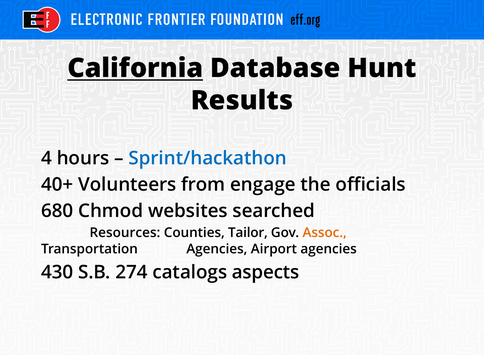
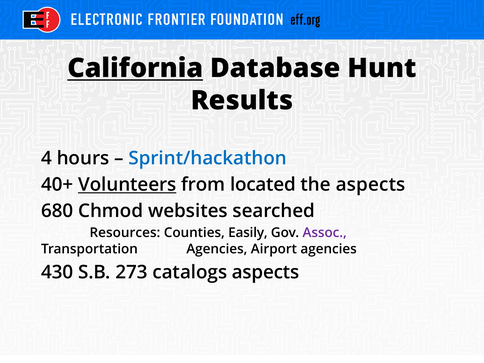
Volunteers underline: none -> present
engage: engage -> located
the officials: officials -> aspects
Tailor: Tailor -> Easily
Assoc colour: orange -> purple
274: 274 -> 273
